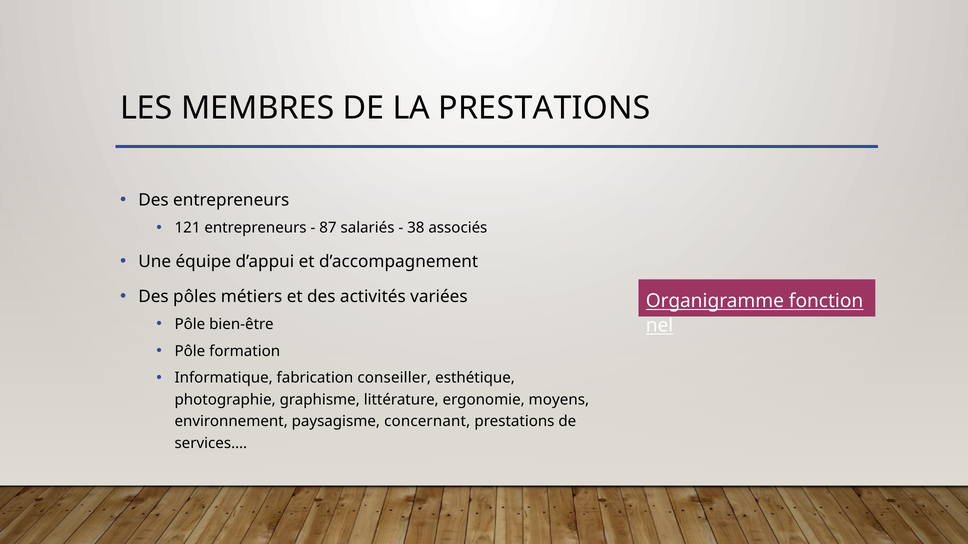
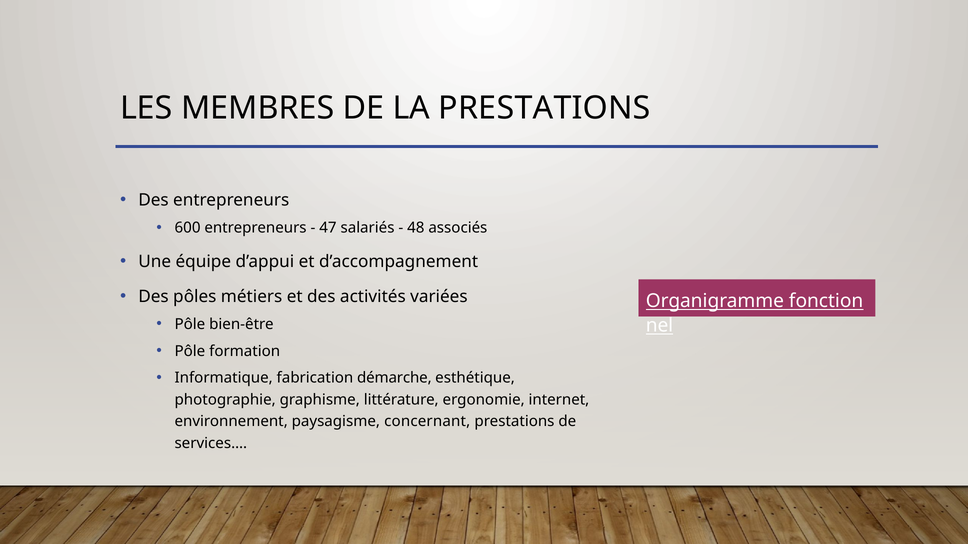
121: 121 -> 600
87: 87 -> 47
38: 38 -> 48
conseiller: conseiller -> démarche
moyens: moyens -> internet
